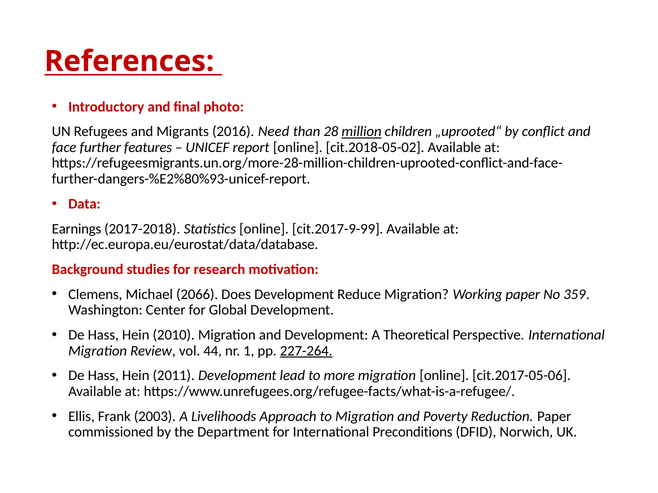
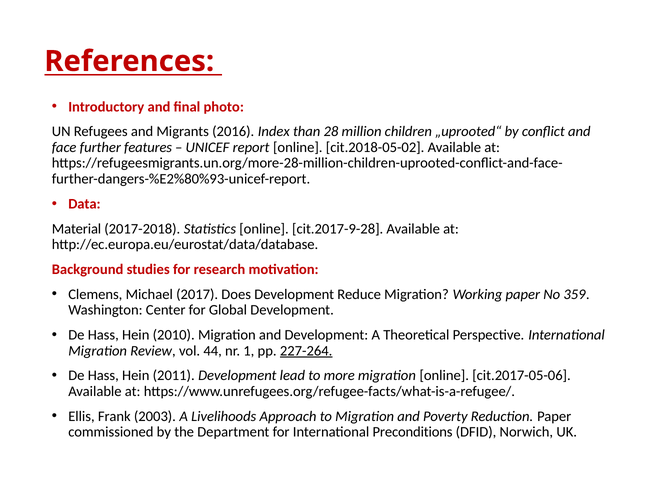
Need: Need -> Index
million underline: present -> none
Earnings: Earnings -> Material
cit.2017-9-99: cit.2017-9-99 -> cit.2017-9-28
2066: 2066 -> 2017
